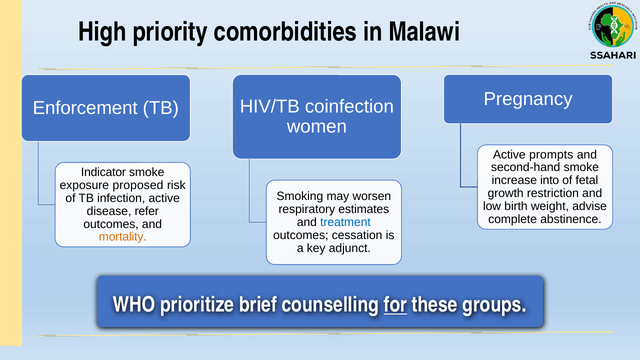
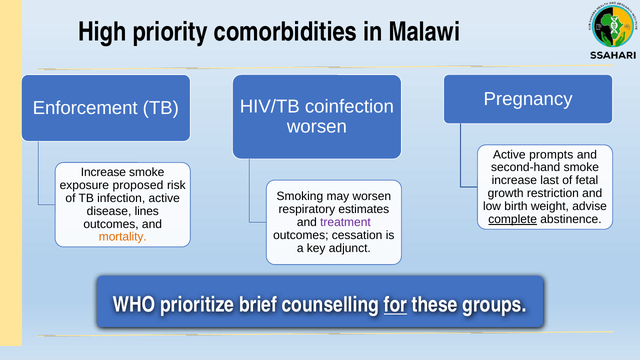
women at (317, 127): women -> worsen
Indicator at (103, 172): Indicator -> Increase
into: into -> last
refer: refer -> lines
complete underline: none -> present
treatment colour: blue -> purple
